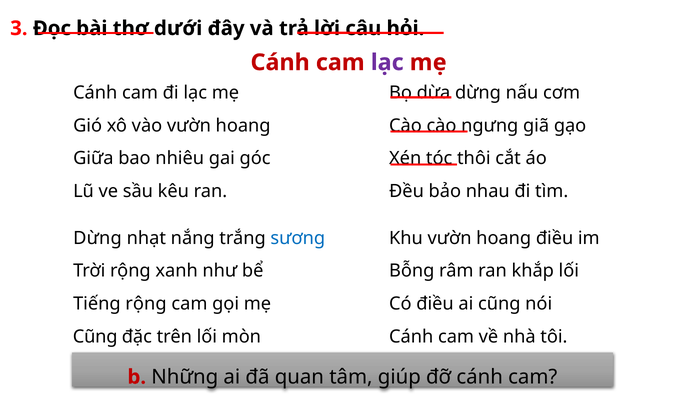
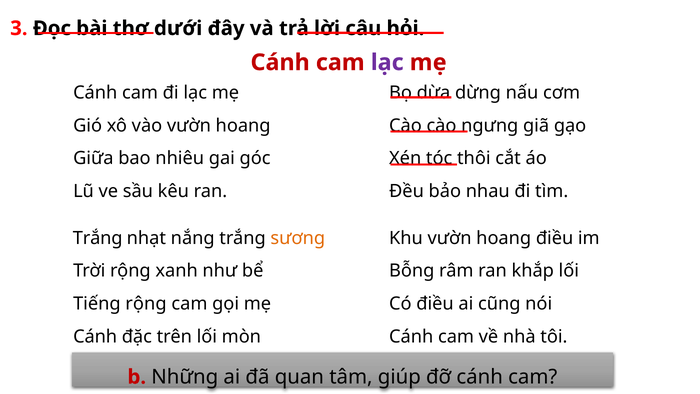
Dừng at (97, 238): Dừng -> Trắng
sương colour: blue -> orange
Cũng at (95, 336): Cũng -> Cánh
